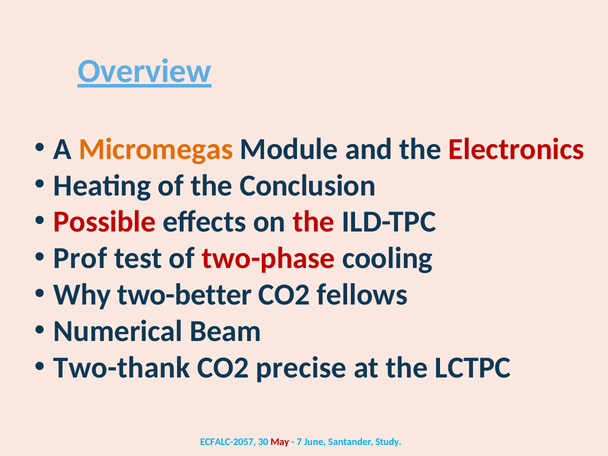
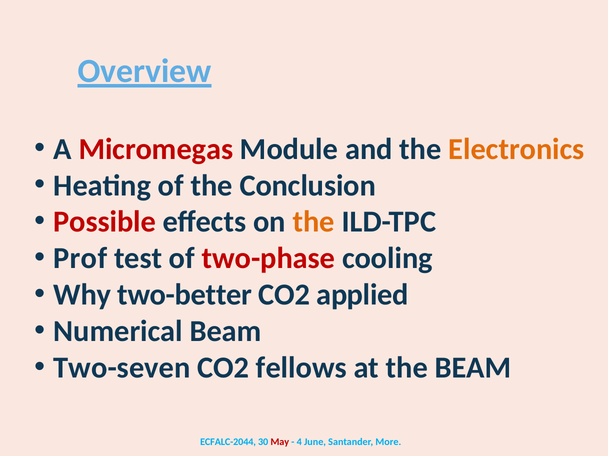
Micromegas colour: orange -> red
Electronics colour: red -> orange
the at (314, 222) colour: red -> orange
fellows: fellows -> applied
Two-thank: Two-thank -> Two-seven
precise: precise -> fellows
the LCTPC: LCTPC -> BEAM
ECFALC-2057: ECFALC-2057 -> ECFALC-2044
7: 7 -> 4
Study: Study -> More
